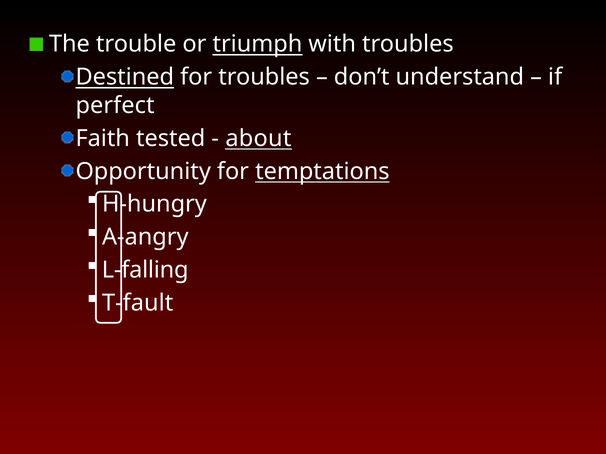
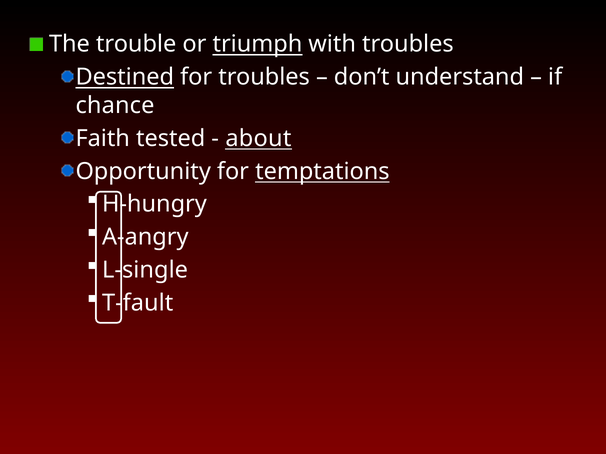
perfect: perfect -> chance
L-falling: L-falling -> L-single
